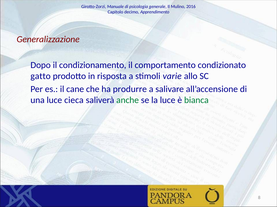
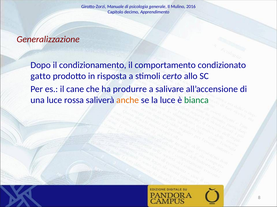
varie: varie -> certo
cieca: cieca -> rossa
anche colour: green -> orange
